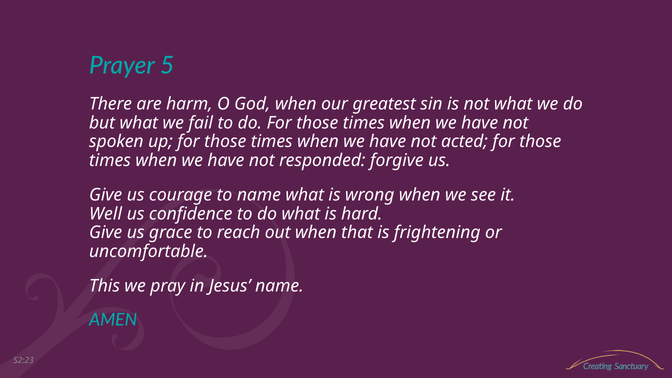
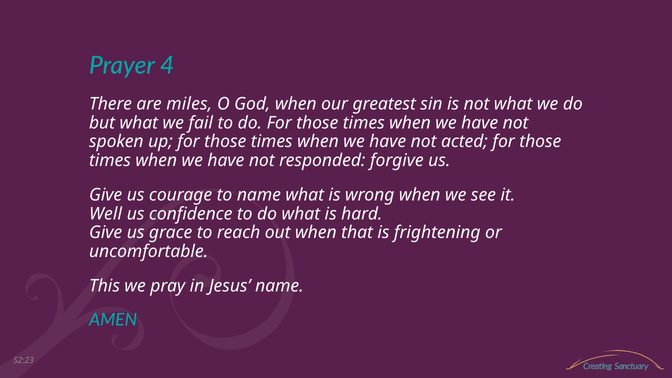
5: 5 -> 4
harm: harm -> miles
